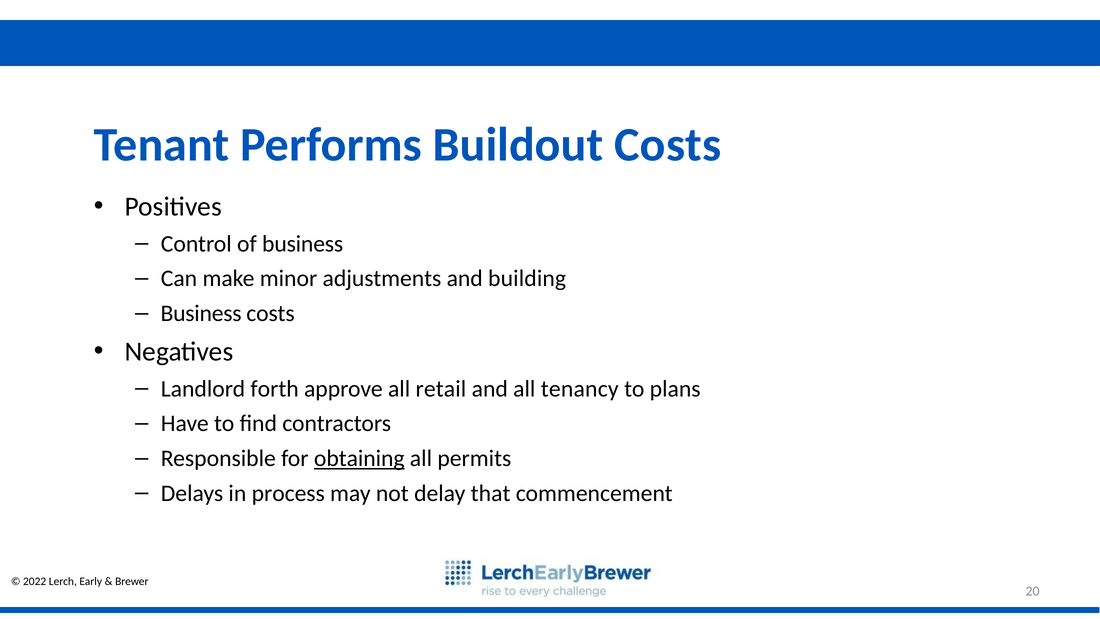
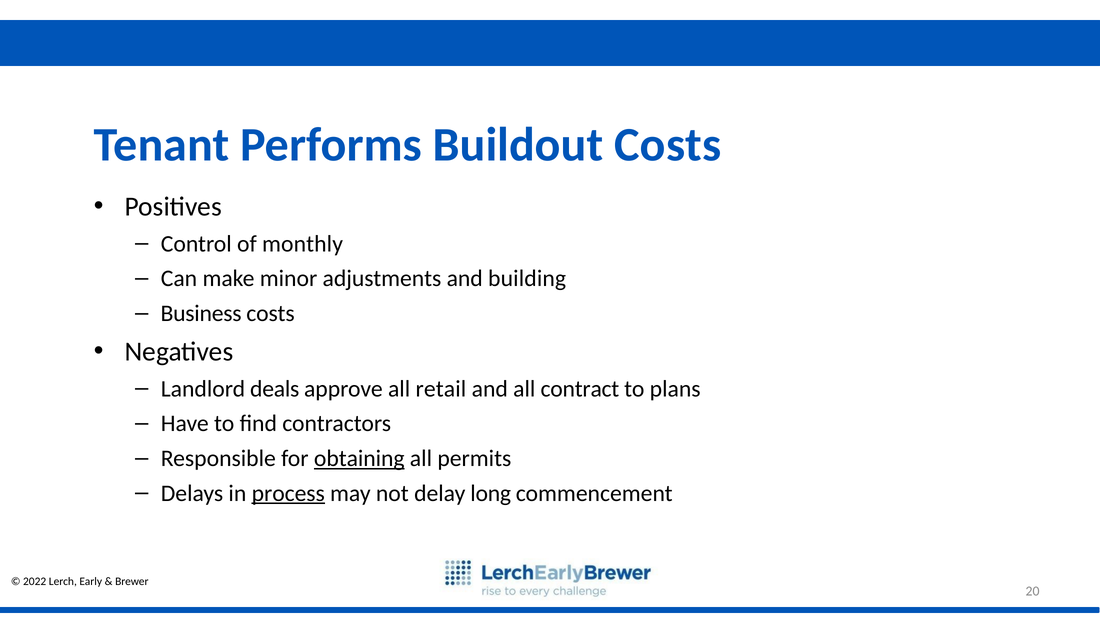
of business: business -> monthly
forth: forth -> deals
tenancy: tenancy -> contract
process underline: none -> present
that: that -> long
